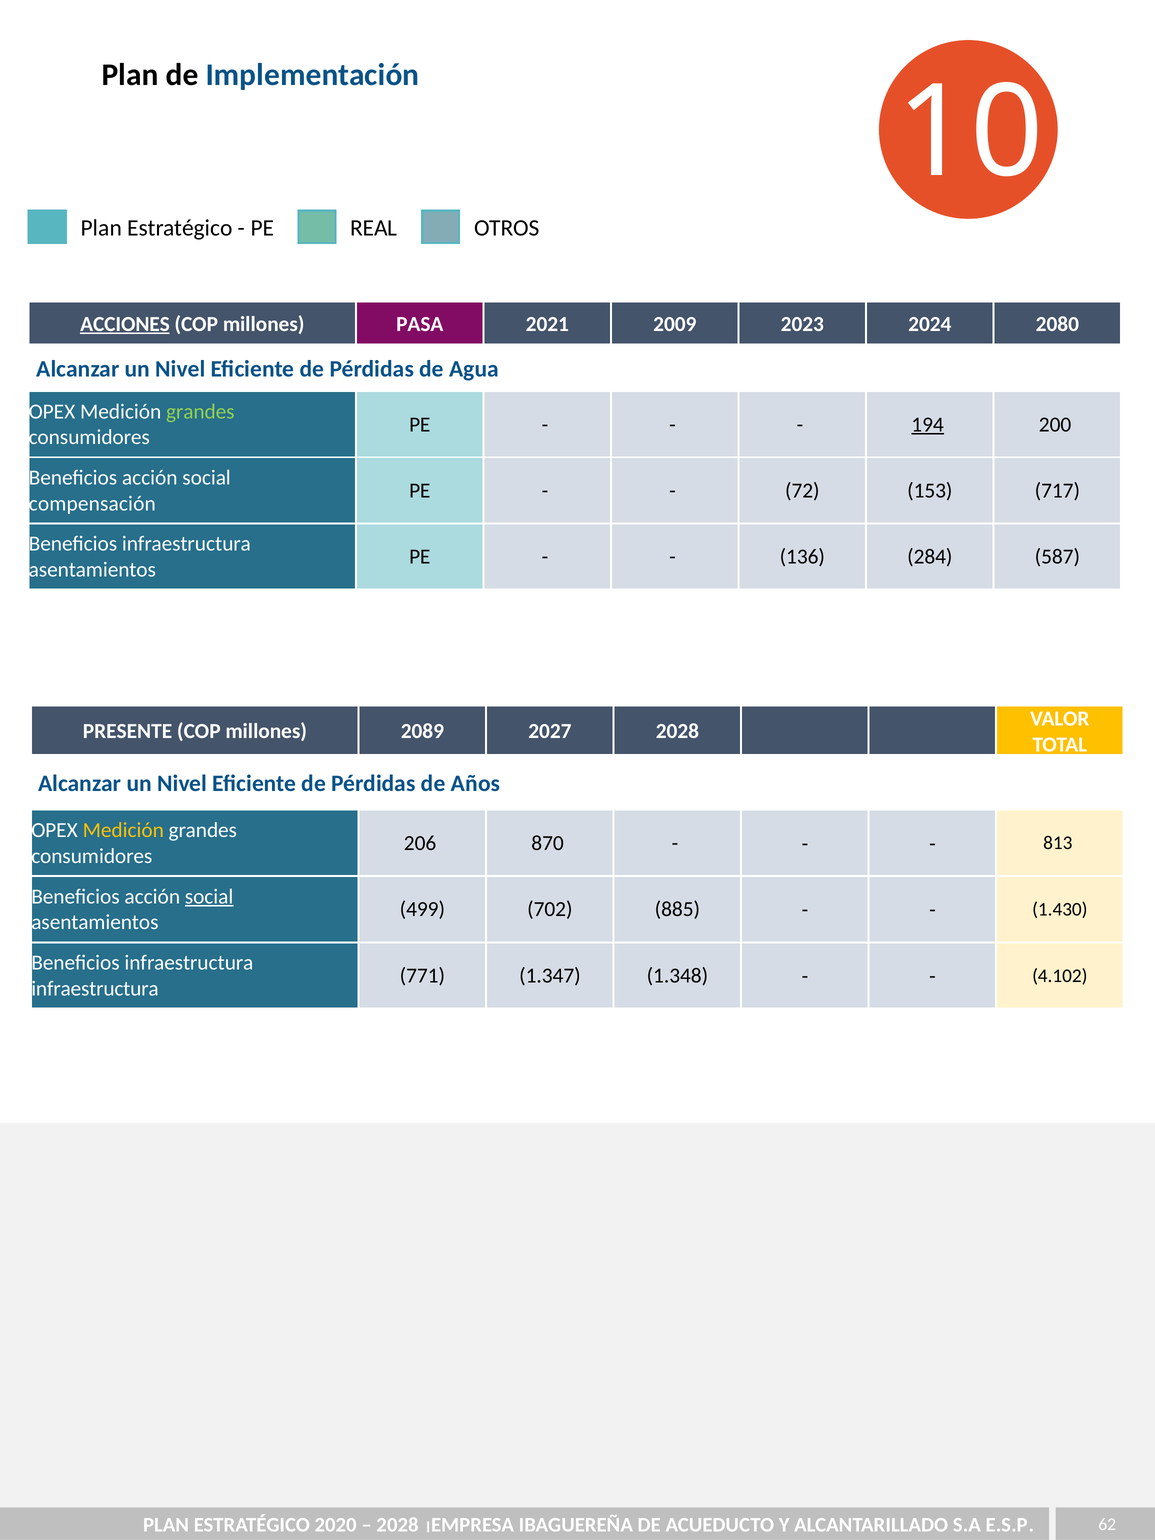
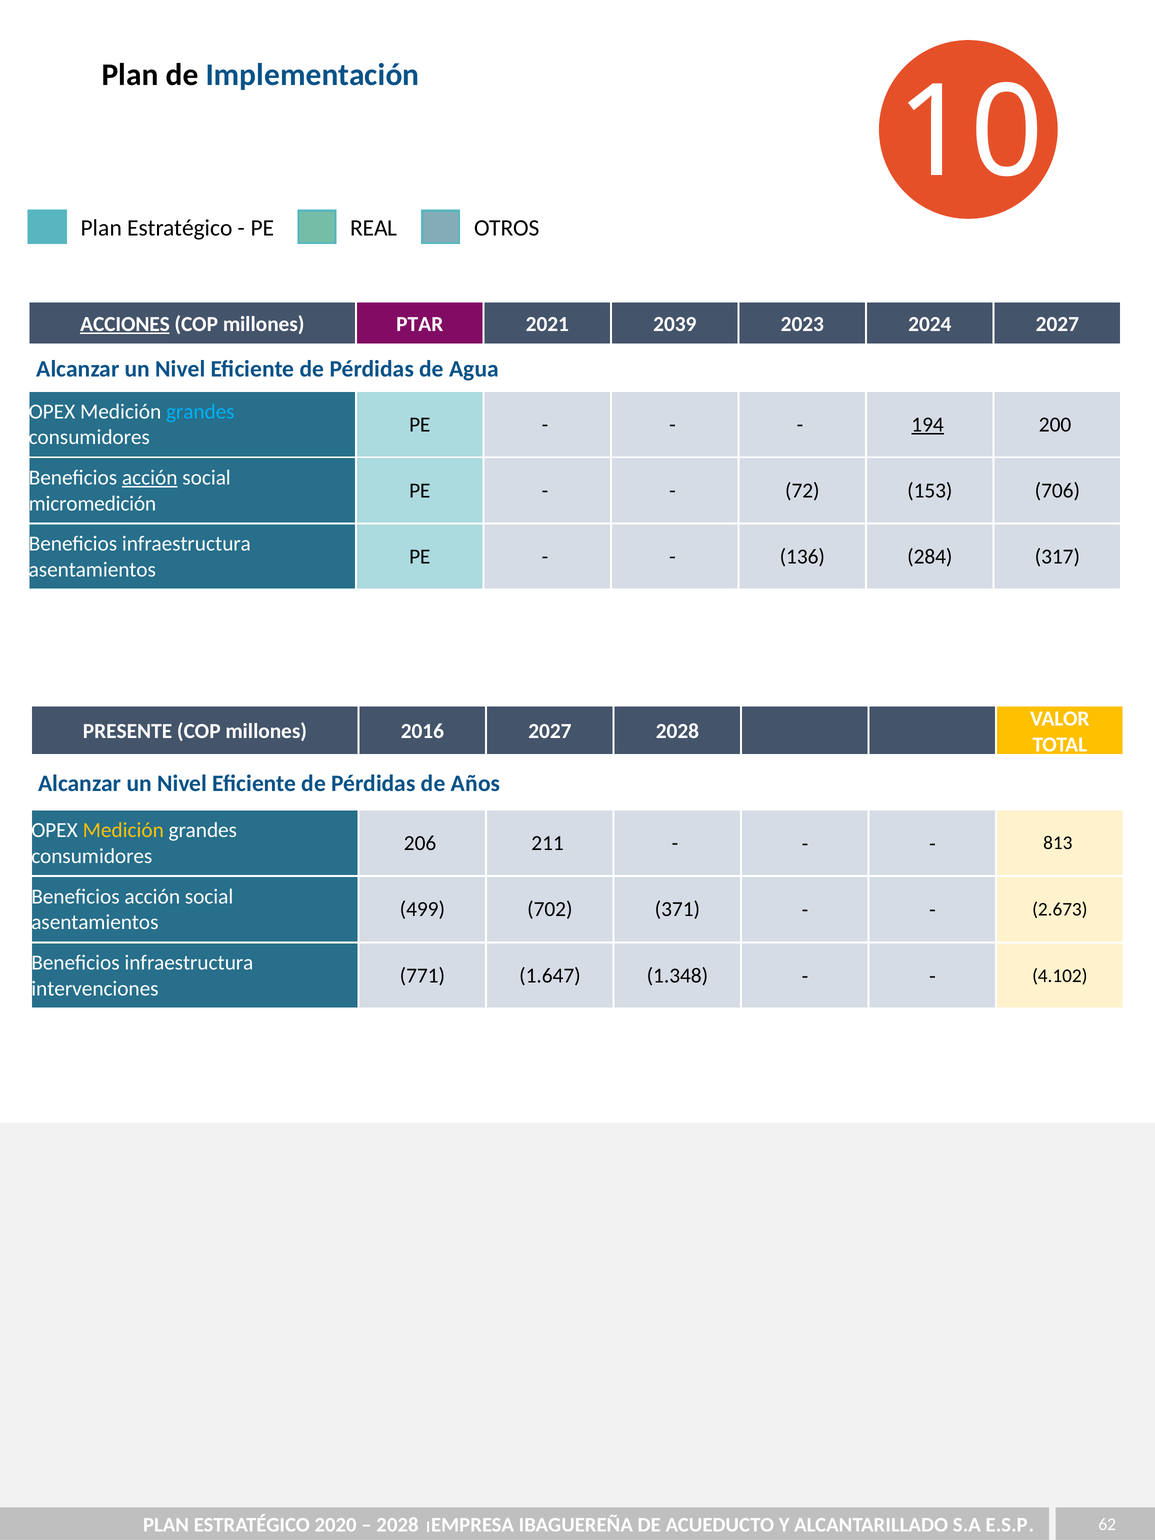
PASA: PASA -> PTAR
2009: 2009 -> 2039
2024 2080: 2080 -> 2027
grandes at (200, 411) colour: light green -> light blue
acción at (150, 478) underline: none -> present
717: 717 -> 706
compensación: compensación -> micromedición
587: 587 -> 317
2089: 2089 -> 2016
870: 870 -> 211
social at (209, 896) underline: present -> none
885: 885 -> 371
1.430: 1.430 -> 2.673
1.347: 1.347 -> 1.647
infraestructura at (95, 989): infraestructura -> intervenciones
